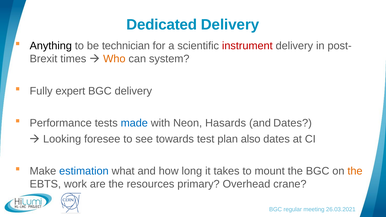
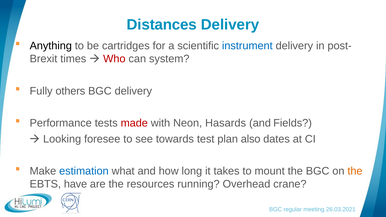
Dedicated: Dedicated -> Distances
technician: technician -> cartridges
instrument colour: red -> blue
Who colour: orange -> red
expert: expert -> others
made colour: blue -> red
and Dates: Dates -> Fields
work: work -> have
primary: primary -> running
